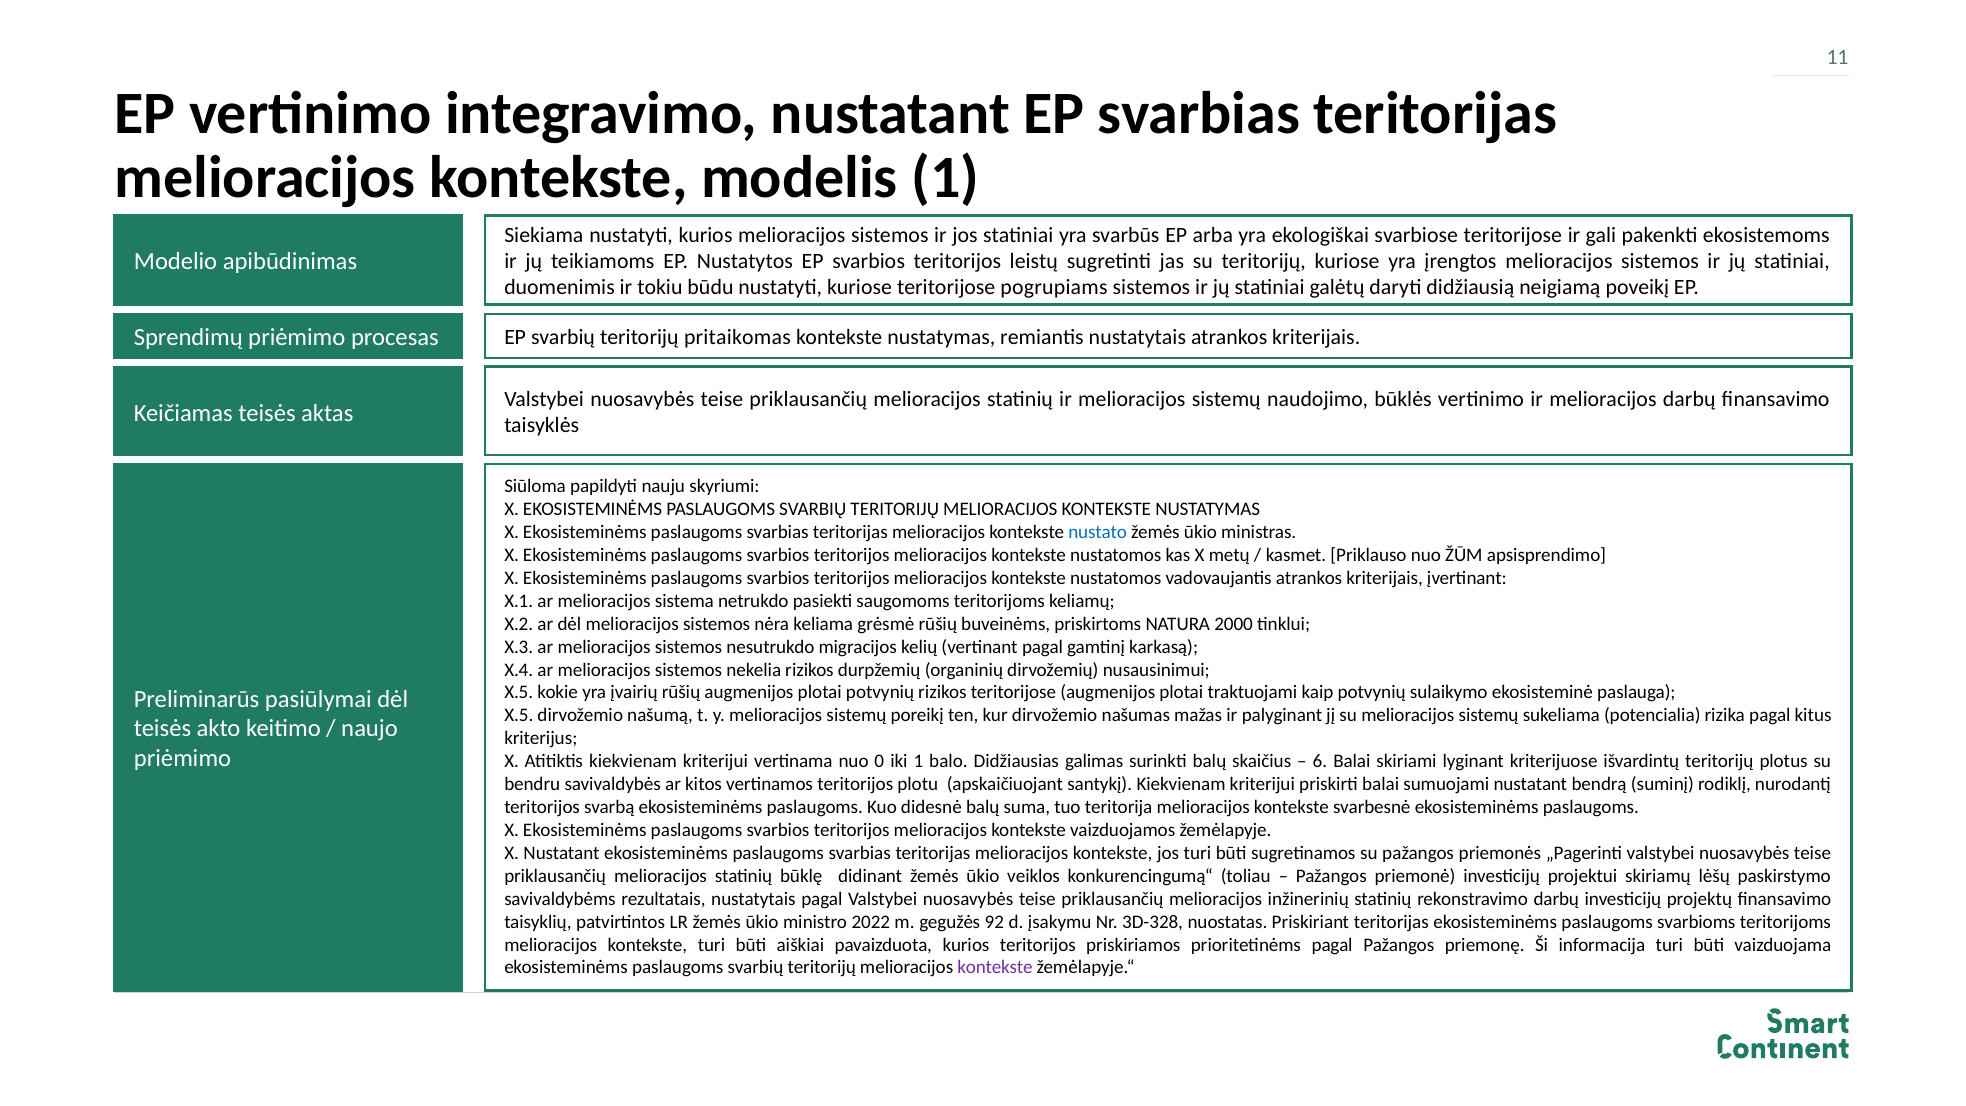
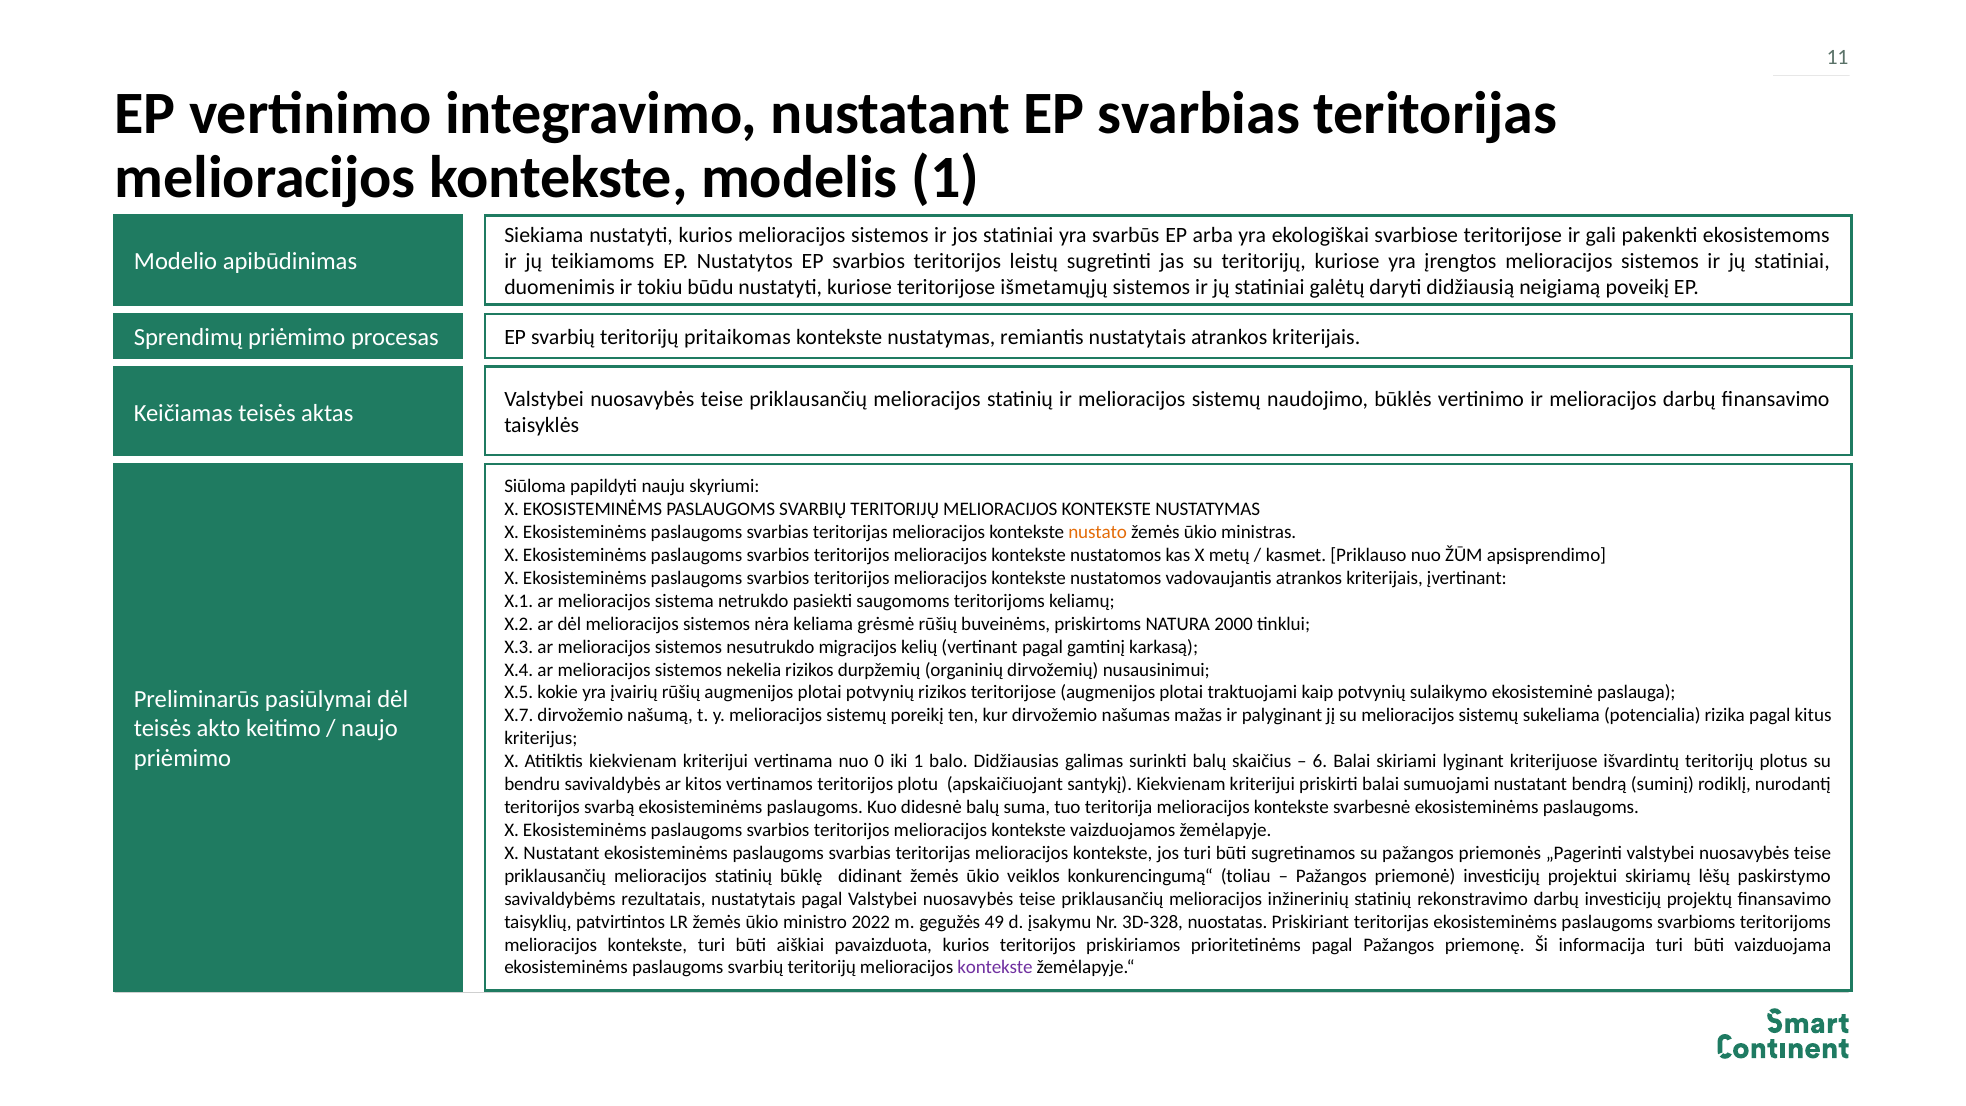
pogrupiams: pogrupiams -> išmetamųjų
nustato colour: blue -> orange
X.5 at (519, 716): X.5 -> X.7
92: 92 -> 49
